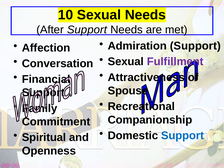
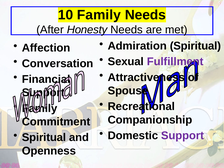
10 Sexual: Sexual -> Family
After Support: Support -> Honesty
Admiration Support: Support -> Spiritual
Support at (183, 136) colour: blue -> purple
